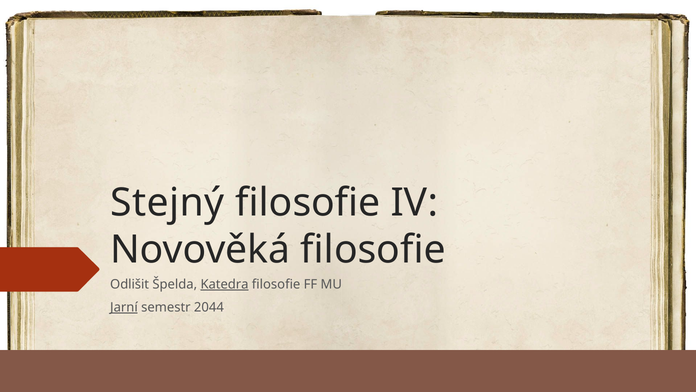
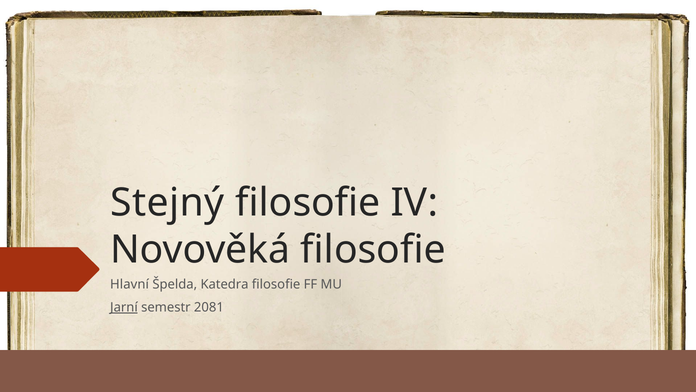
Odlišit: Odlišit -> Hlavní
Katedra underline: present -> none
2044: 2044 -> 2081
